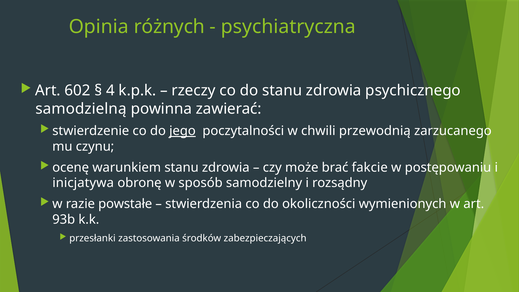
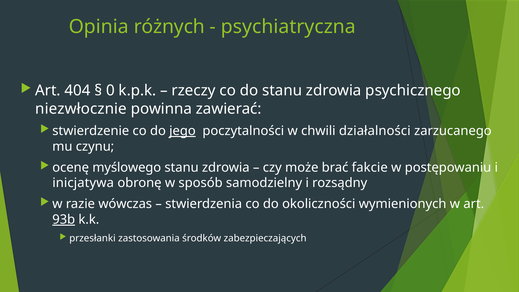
602: 602 -> 404
4: 4 -> 0
samodzielną: samodzielną -> niezwłocznie
przewodnią: przewodnią -> działalności
warunkiem: warunkiem -> myślowego
powstałe: powstałe -> wówczas
93b underline: none -> present
